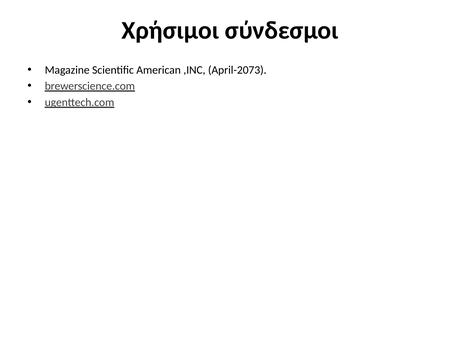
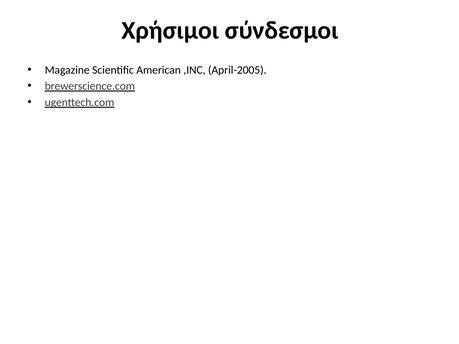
April-2073: April-2073 -> April-2005
